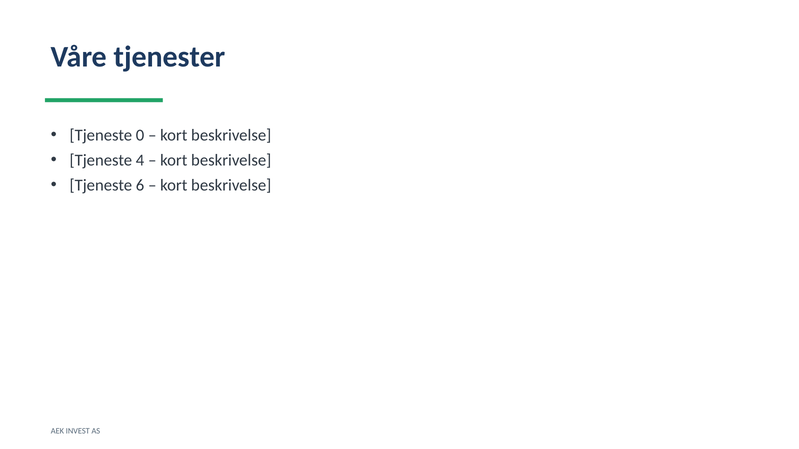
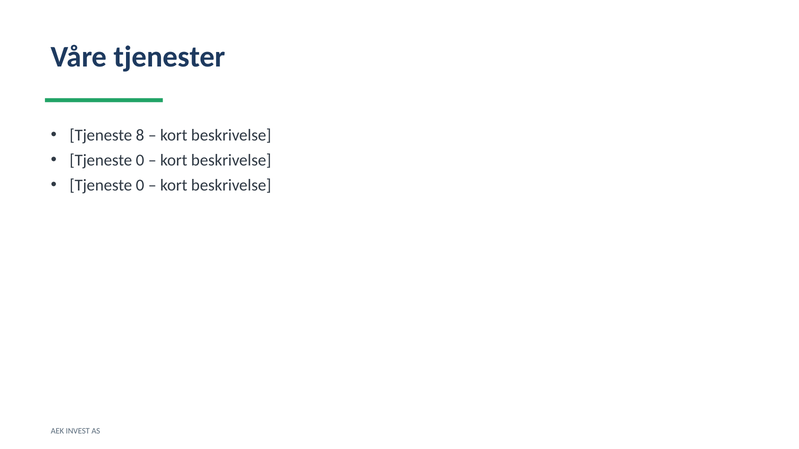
0: 0 -> 8
4 at (140, 160): 4 -> 0
6 at (140, 185): 6 -> 0
